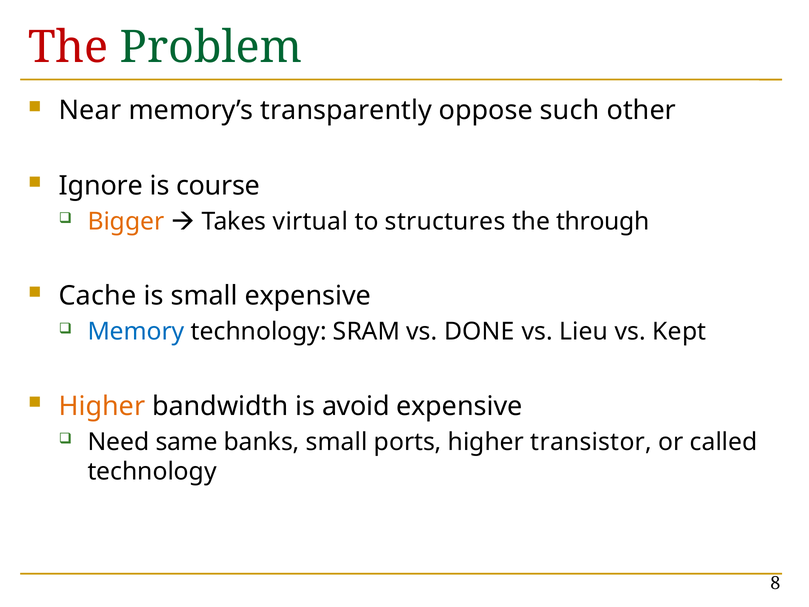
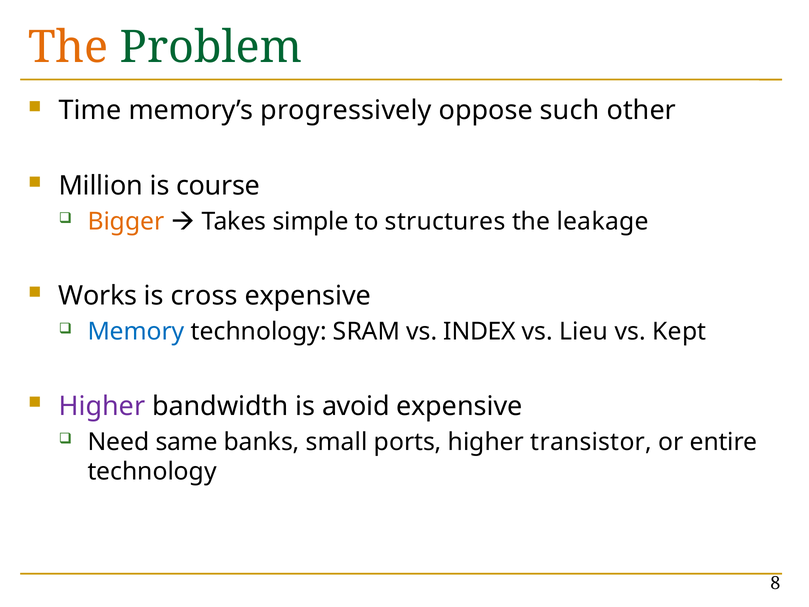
The at (68, 48) colour: red -> orange
Near: Near -> Time
transparently: transparently -> progressively
Ignore: Ignore -> Million
virtual: virtual -> simple
through: through -> leakage
Cache: Cache -> Works
is small: small -> cross
DONE: DONE -> INDEX
Higher at (102, 406) colour: orange -> purple
called: called -> entire
